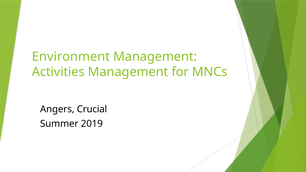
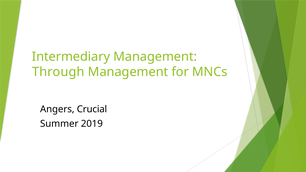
Environment: Environment -> Intermediary
Activities: Activities -> Through
